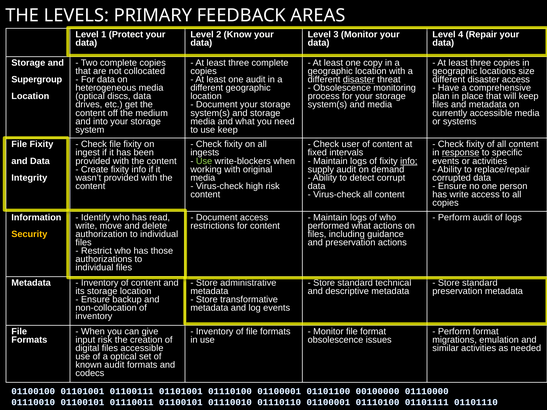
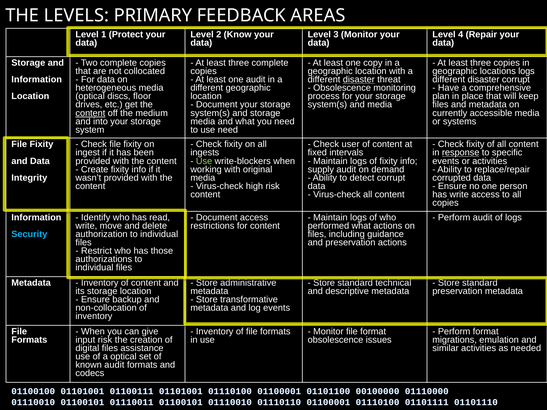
locations size: size -> logs
Supergroup at (37, 80): Supergroup -> Information
disaster access: access -> corrupt
discs data: data -> floor
content at (90, 113) underline: none -> present
use keep: keep -> need
info at (409, 161) underline: present -> none
Security colour: yellow -> light blue
files accessible: accessible -> assistance
